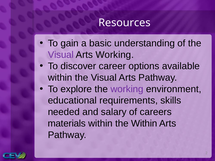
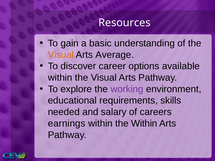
Visual at (61, 55) colour: purple -> orange
Arts Working: Working -> Average
materials: materials -> earnings
